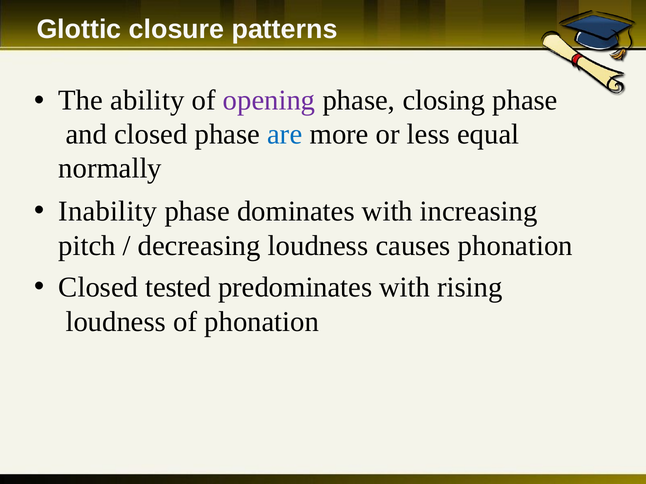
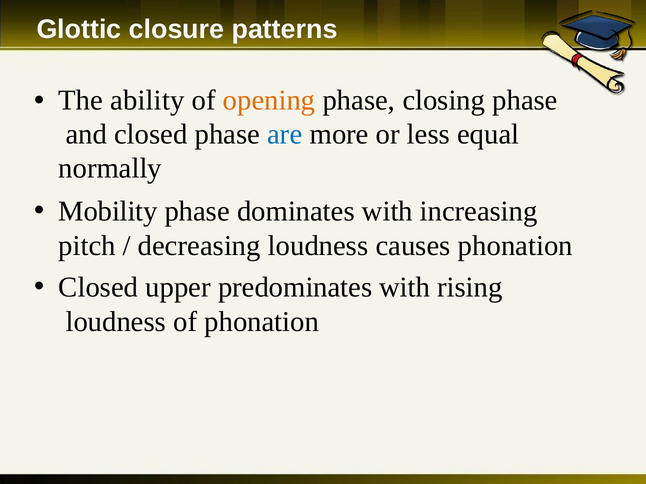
opening colour: purple -> orange
Inability: Inability -> Mobility
tested: tested -> upper
